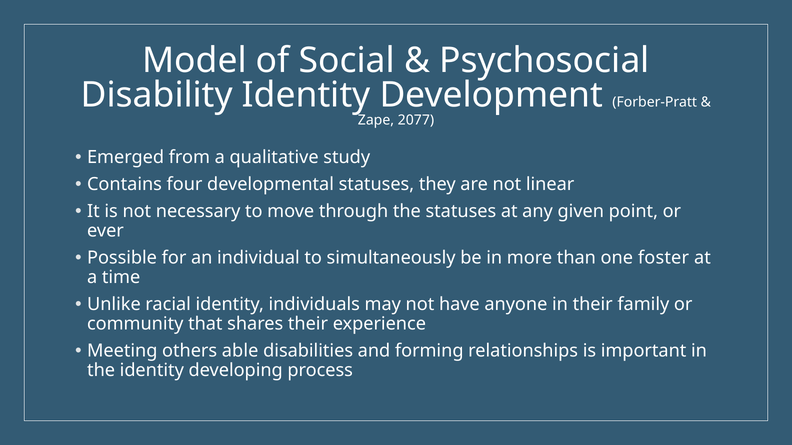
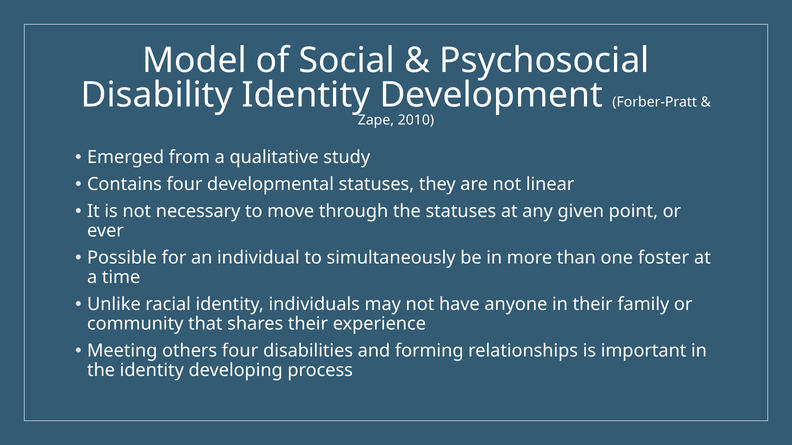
2077: 2077 -> 2010
others able: able -> four
